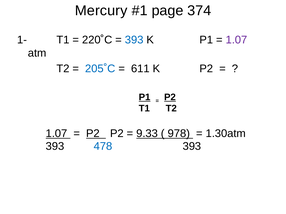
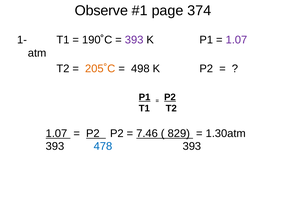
Mercury: Mercury -> Observe
220˚C: 220˚C -> 190˚C
393 at (134, 40) colour: blue -> purple
205˚C colour: blue -> orange
611: 611 -> 498
9.33: 9.33 -> 7.46
978: 978 -> 829
